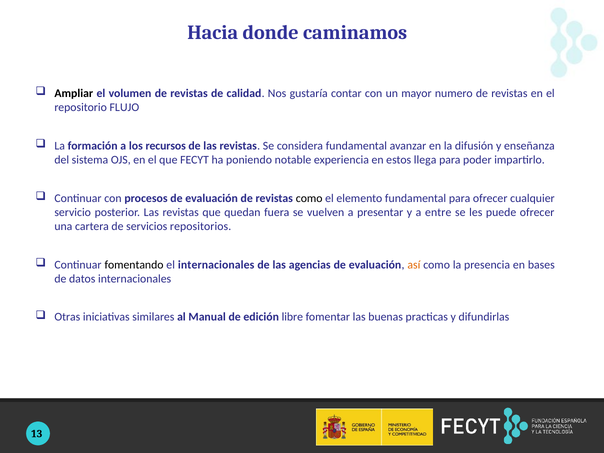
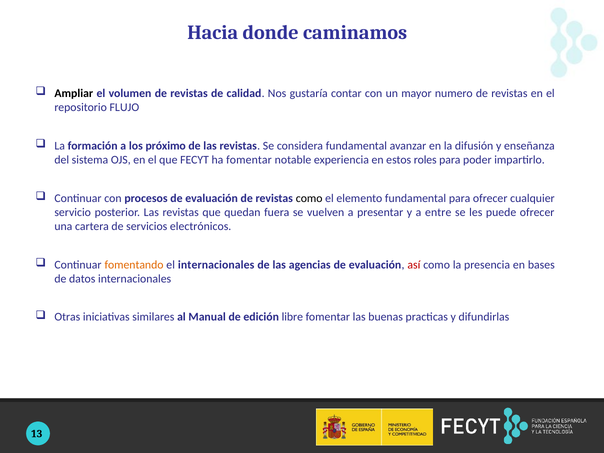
recursos: recursos -> próximo
ha poniendo: poniendo -> fomentar
llega: llega -> roles
repositorios: repositorios -> electrónicos
fomentando colour: black -> orange
así colour: orange -> red
